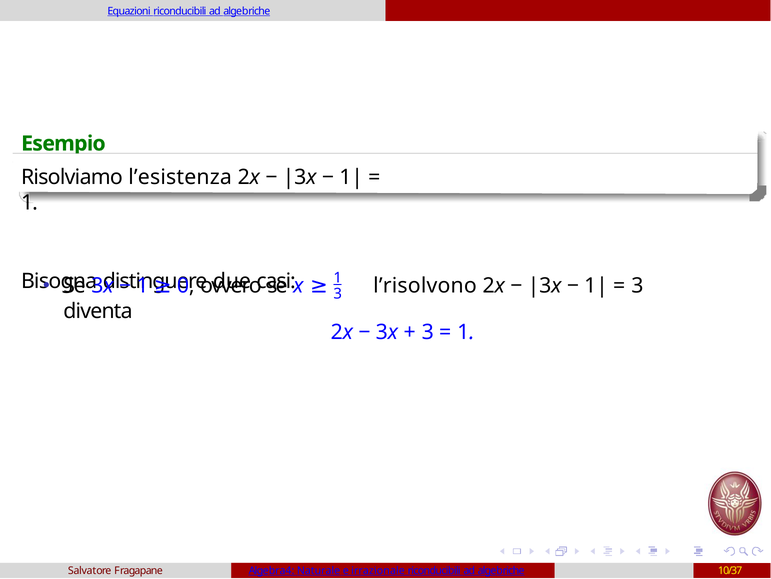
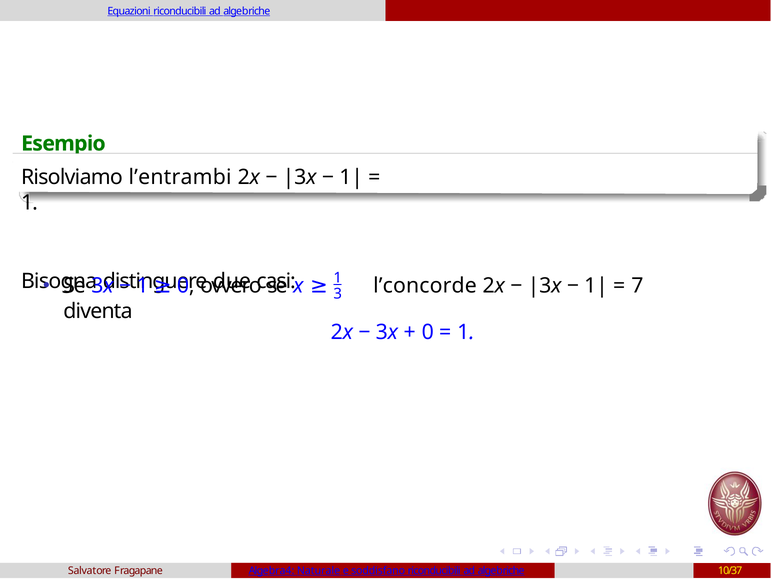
l’esistenza: l’esistenza -> l’entrambi
l’risolvono: l’risolvono -> l’concorde
3 at (637, 286): 3 -> 7
3 at (428, 332): 3 -> 0
irrazionale: irrazionale -> soddisfano
